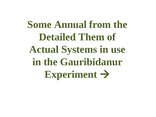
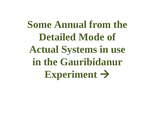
Them: Them -> Mode
